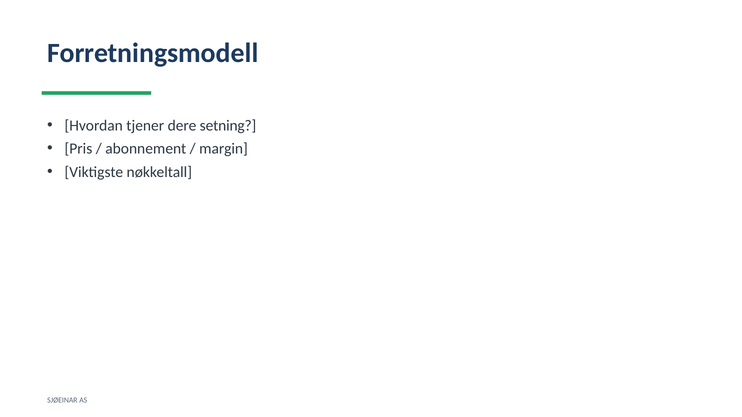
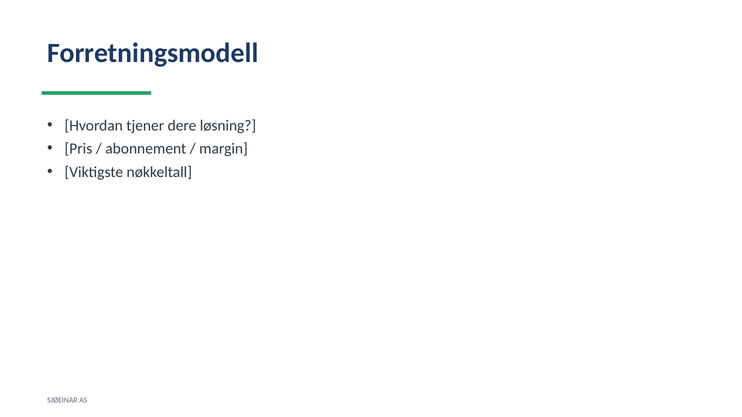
setning: setning -> løsning
